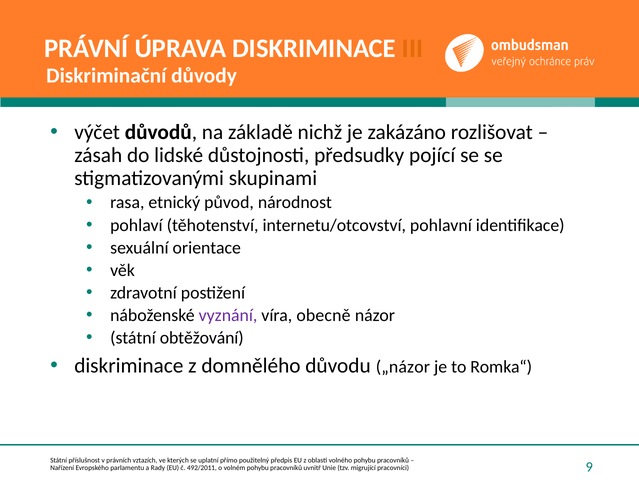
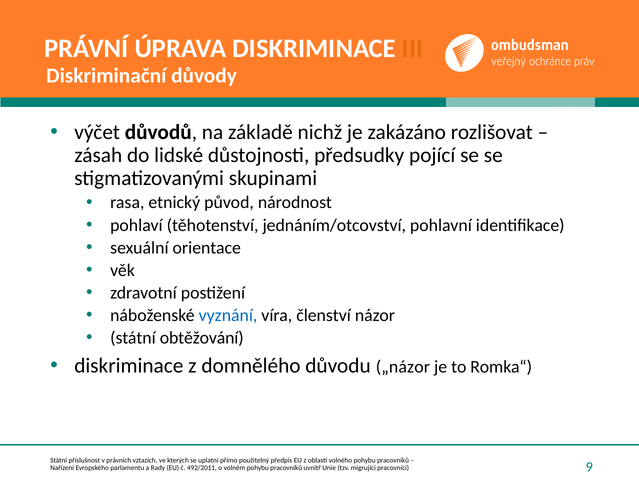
internetu/otcovství: internetu/otcovství -> jednáním/otcovství
vyznání colour: purple -> blue
obecně: obecně -> členství
